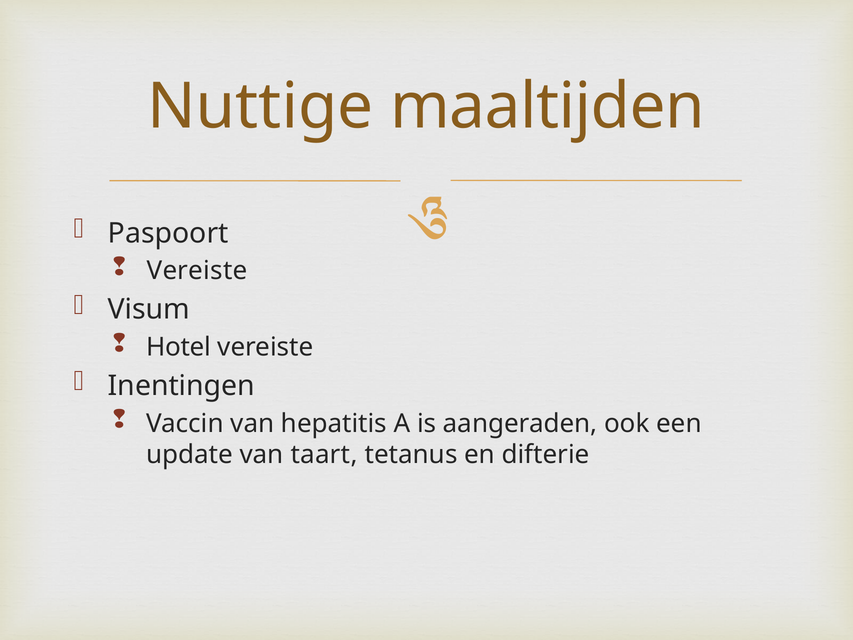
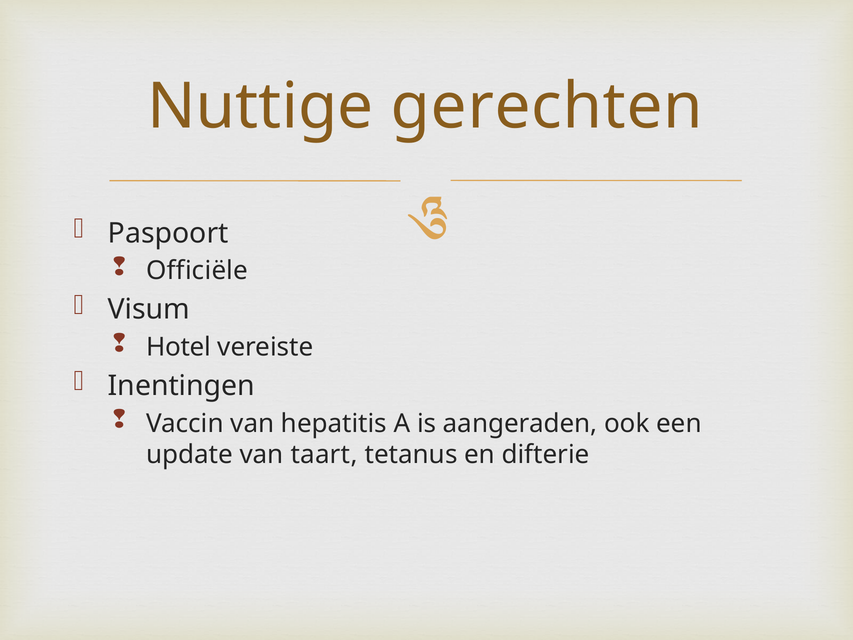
maaltijden: maaltijden -> gerechten
Vereiste at (197, 271): Vereiste -> Officiële
